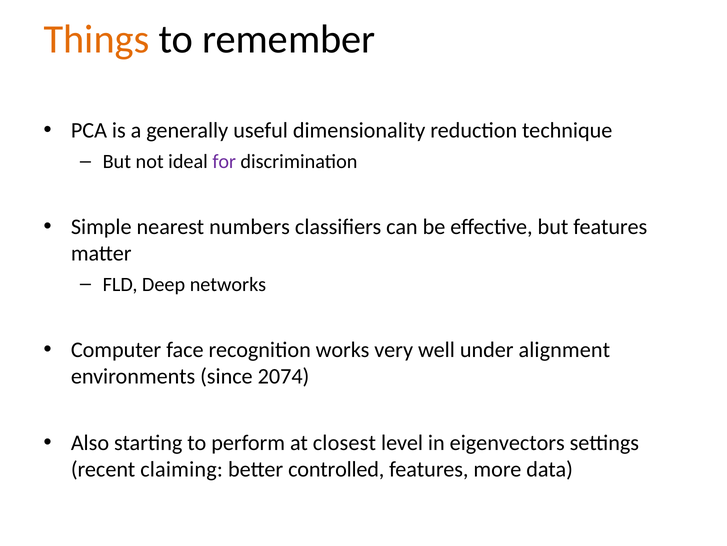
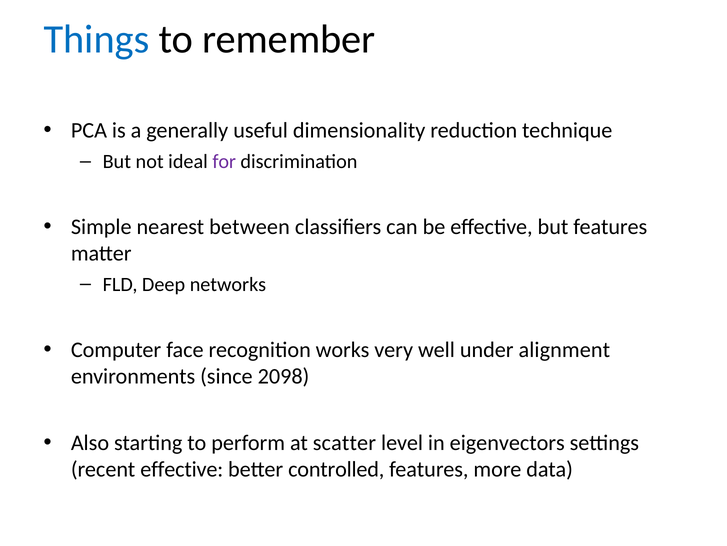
Things colour: orange -> blue
numbers: numbers -> between
2074: 2074 -> 2098
closest: closest -> scatter
recent claiming: claiming -> effective
